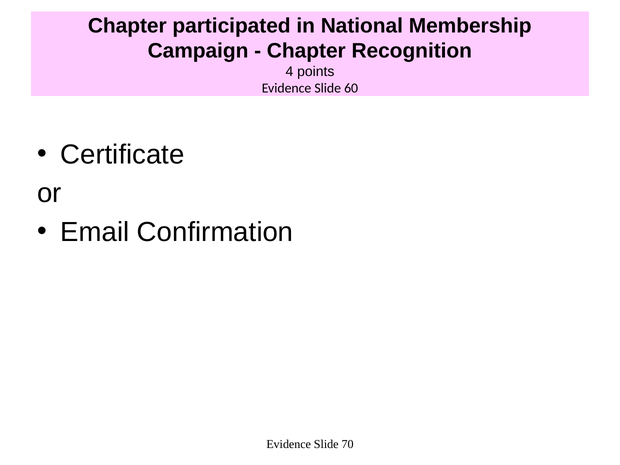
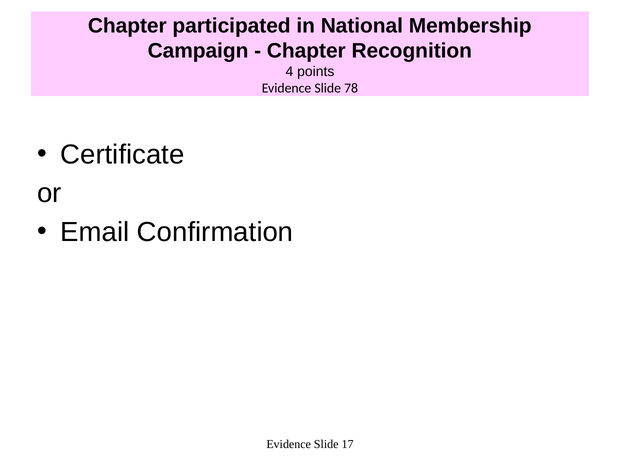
60: 60 -> 78
70: 70 -> 17
